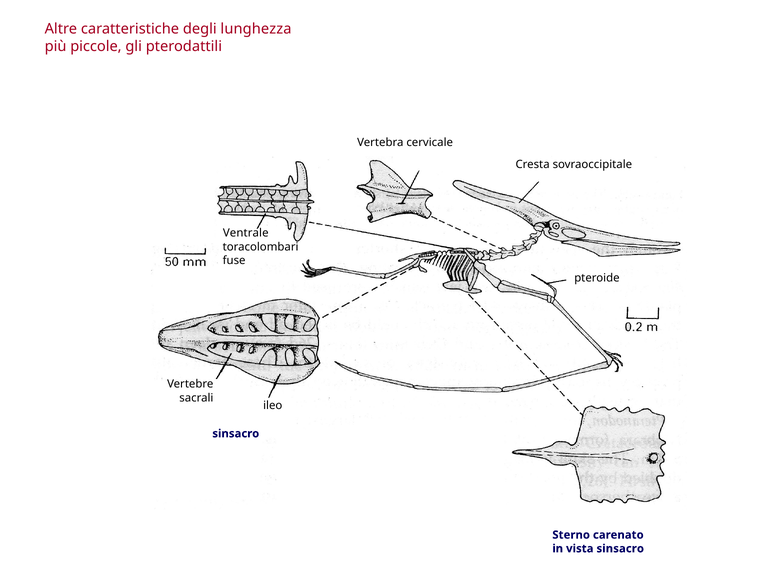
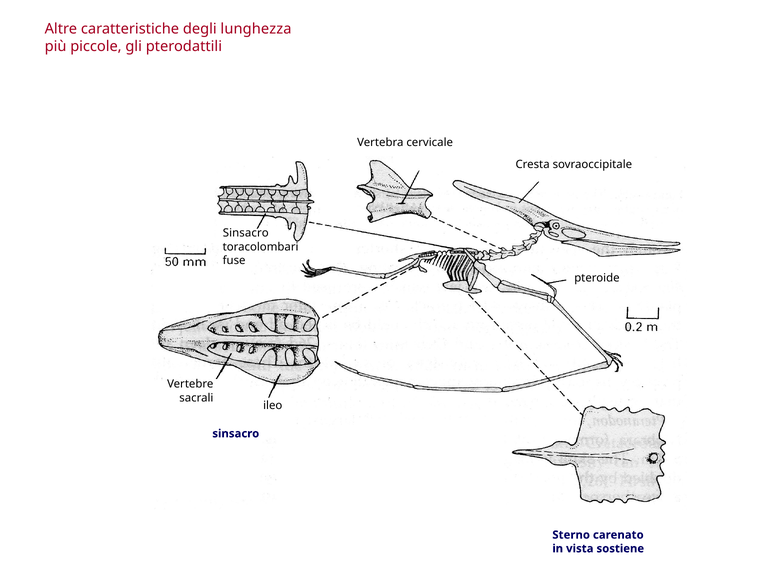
Ventrale at (246, 233): Ventrale -> Sinsacro
vista sinsacro: sinsacro -> sostiene
